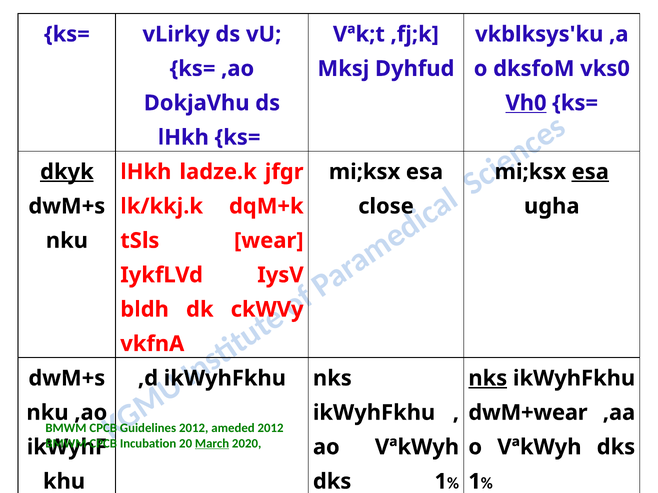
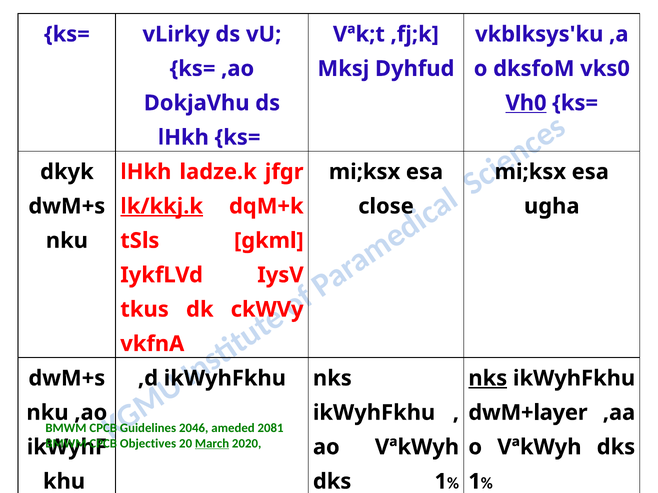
dkyk underline: present -> none
esa at (590, 172) underline: present -> none
lk/kkj.k underline: none -> present
wear: wear -> gkml
bldh: bldh -> tkus
dwM+wear: dwM+wear -> dwM+layer
2012 at (194, 428): 2012 -> 2046
ameded 2012: 2012 -> 2081
Incubation: Incubation -> Objectives
